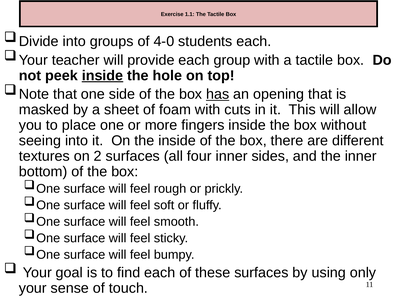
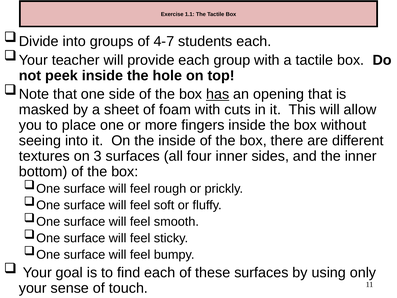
4-0: 4-0 -> 4-7
inside at (102, 75) underline: present -> none
2: 2 -> 3
